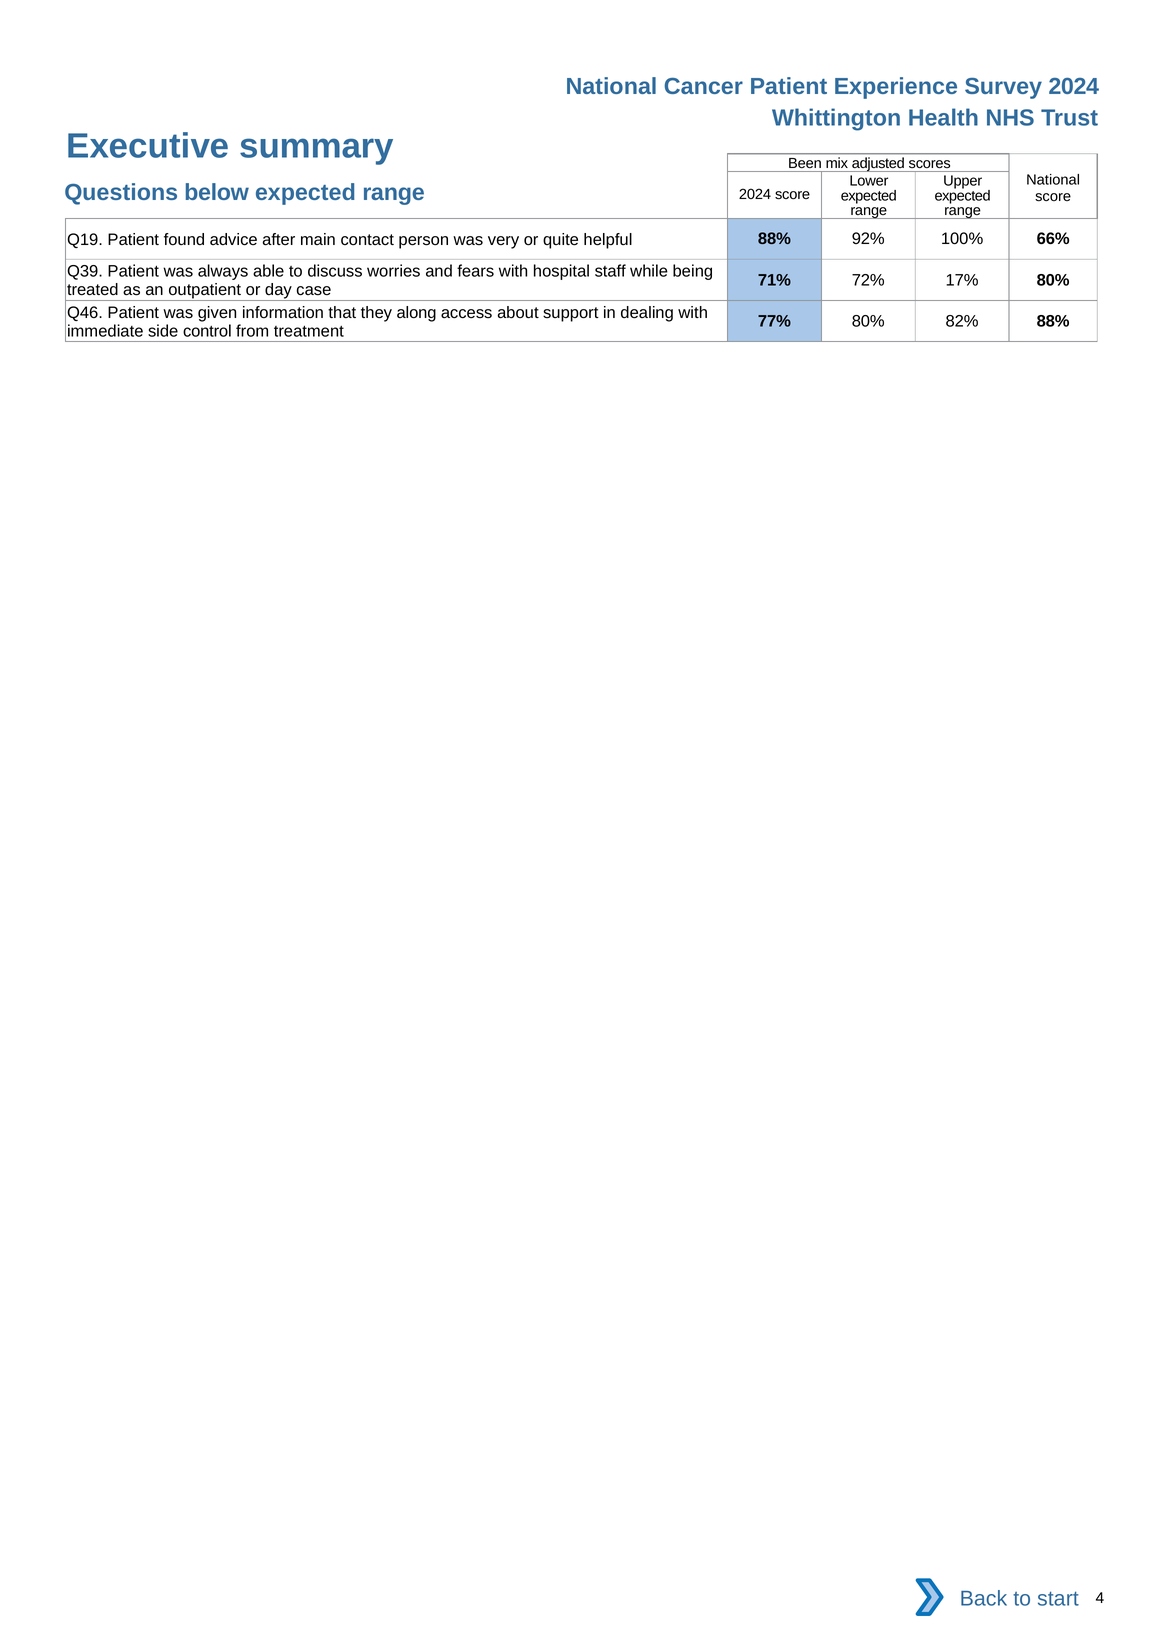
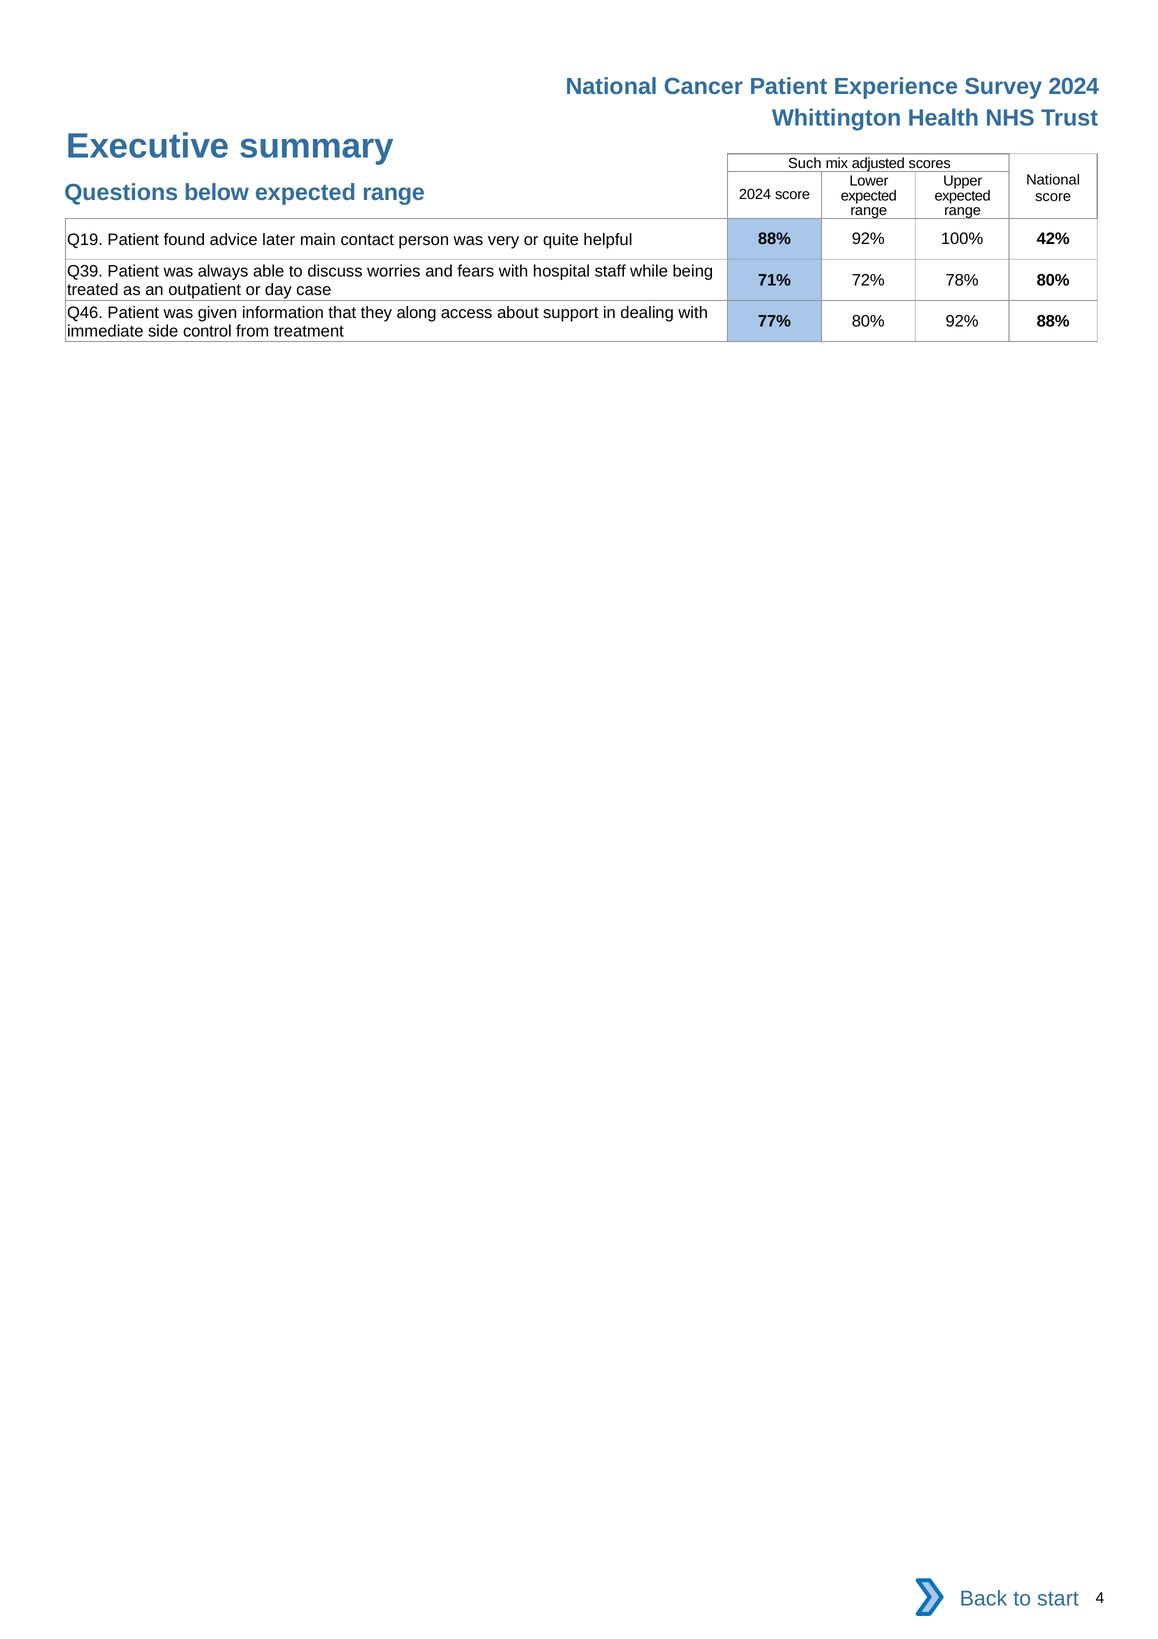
Been: Been -> Such
after: after -> later
66%: 66% -> 42%
17%: 17% -> 78%
80% 82%: 82% -> 92%
